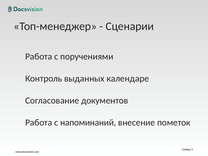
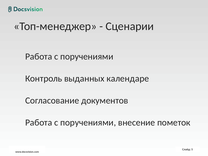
напоминаний at (88, 122): напоминаний -> поручениями
